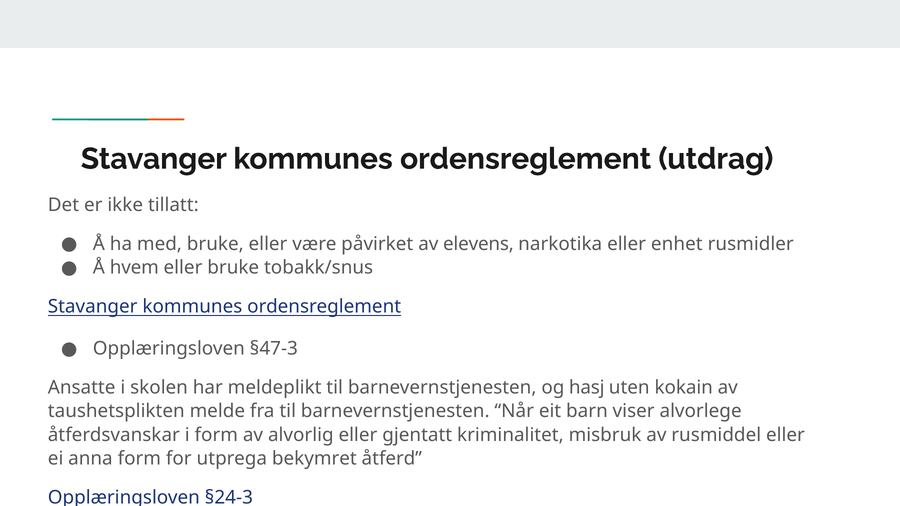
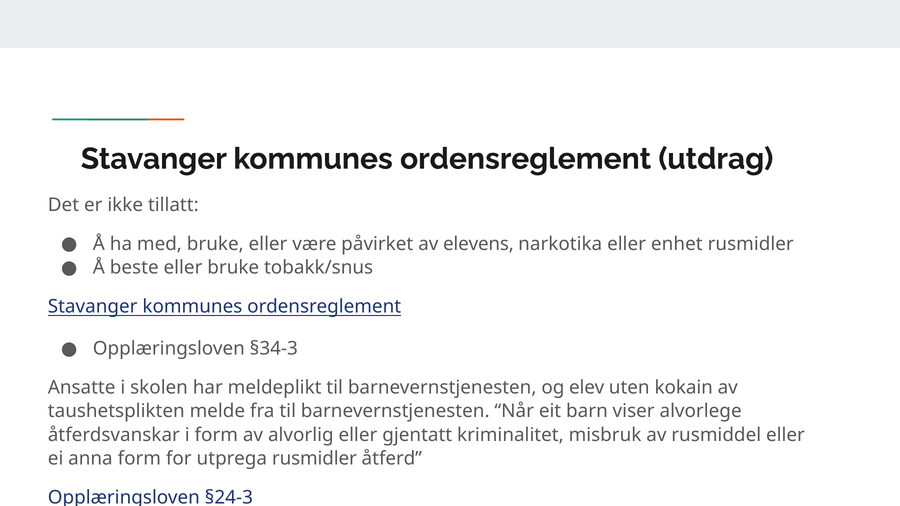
hvem: hvem -> beste
§47-3: §47-3 -> §34-3
hasj: hasj -> elev
utprega bekymret: bekymret -> rusmidler
